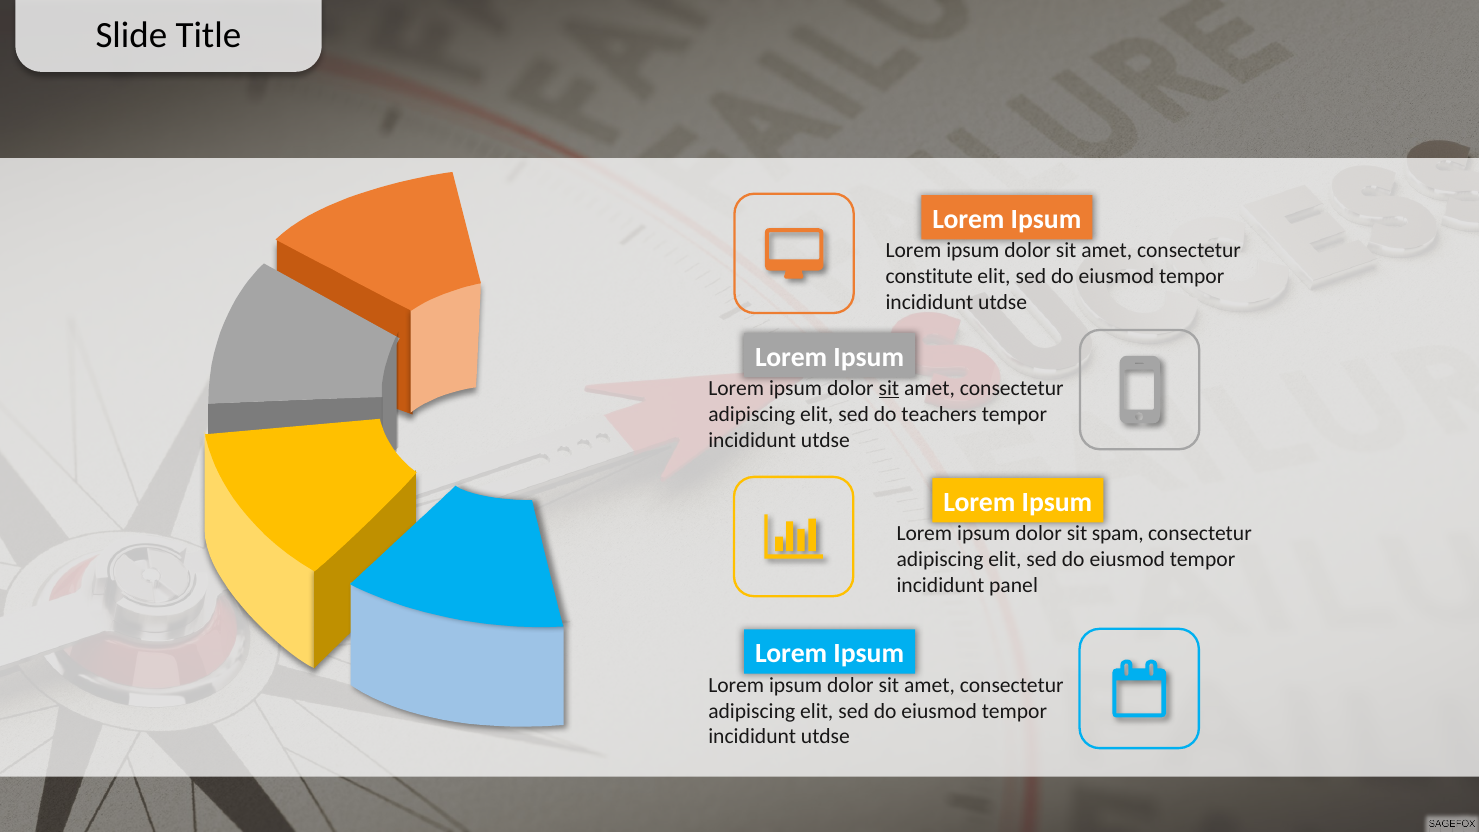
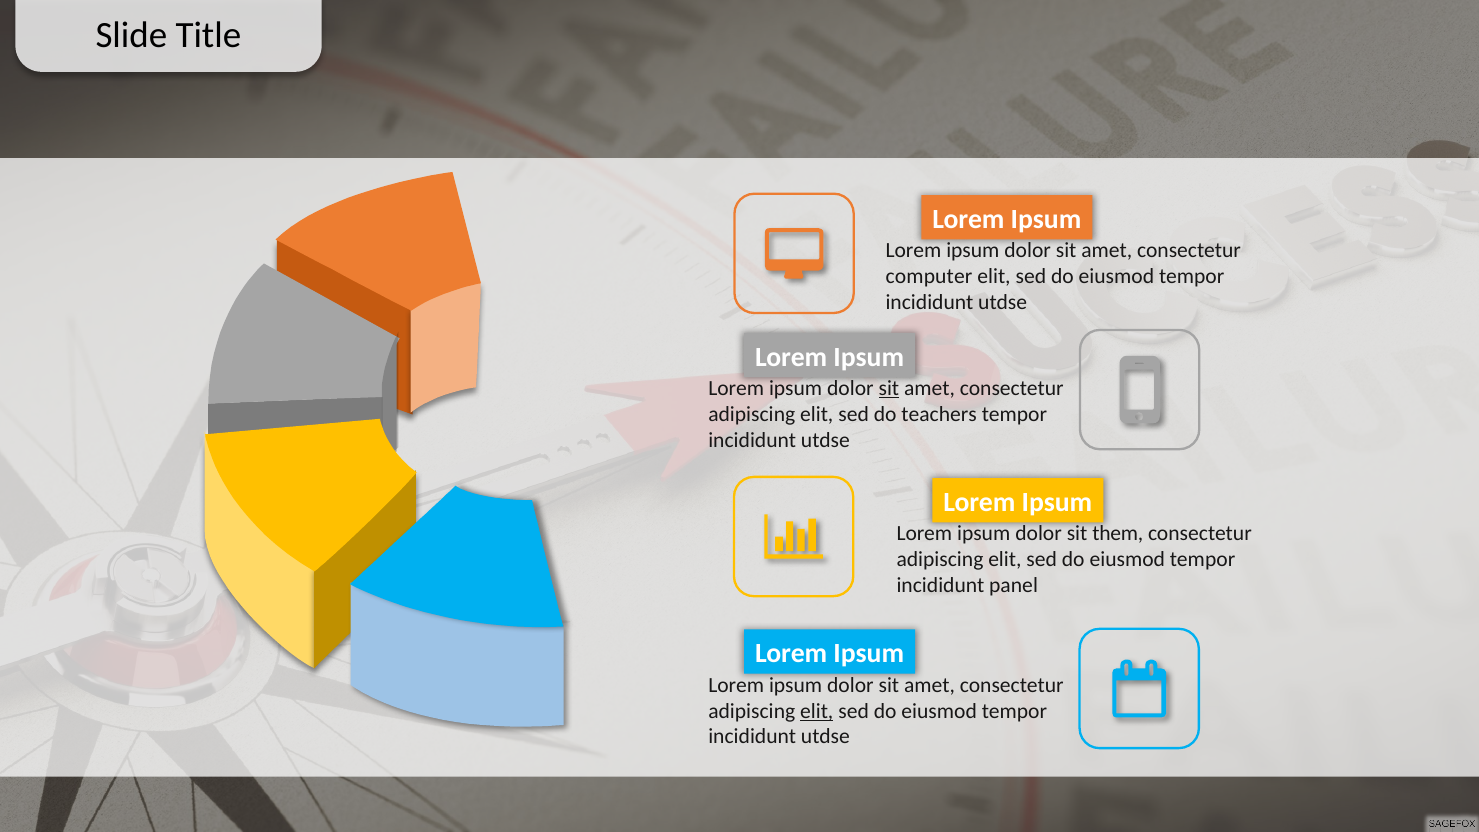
constitute: constitute -> computer
spam: spam -> them
elit at (817, 711) underline: none -> present
